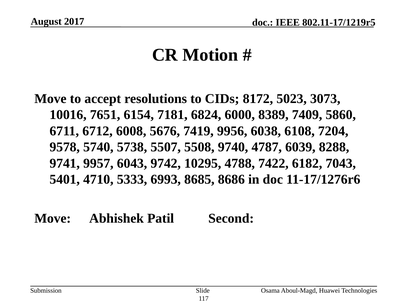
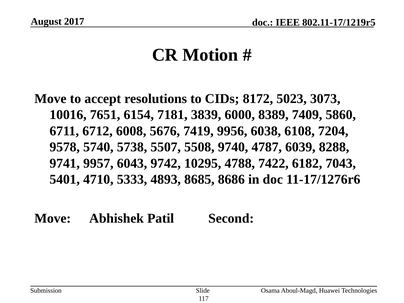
6824: 6824 -> 3839
6993: 6993 -> 4893
